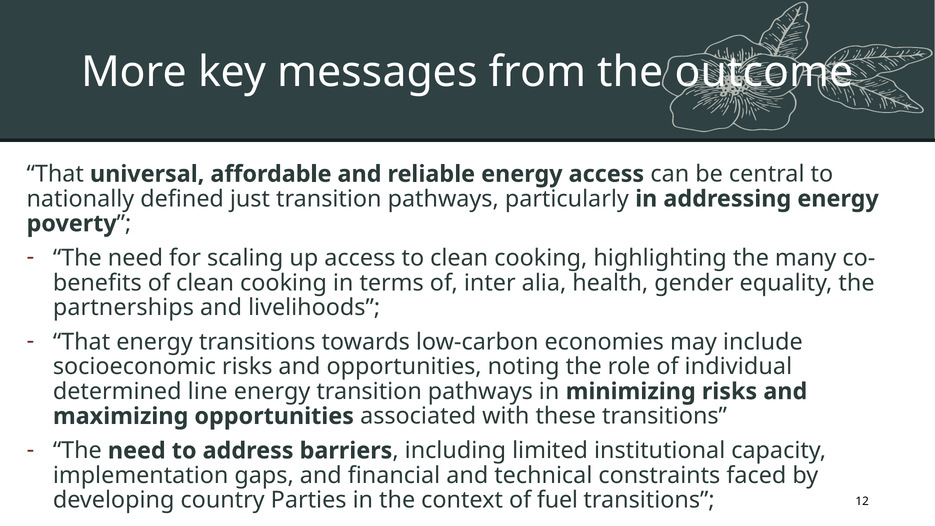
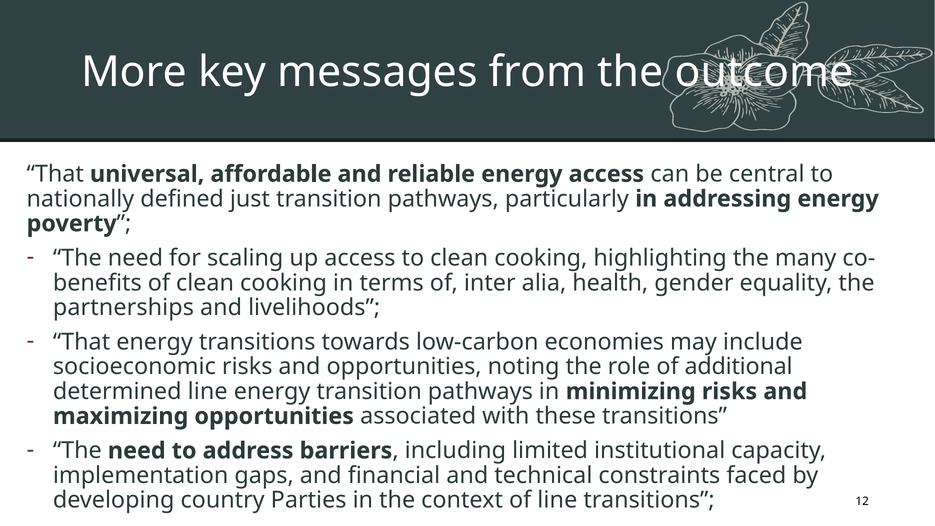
individual: individual -> additional
of fuel: fuel -> line
